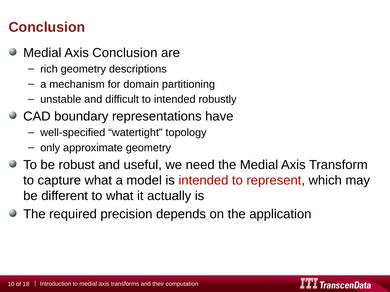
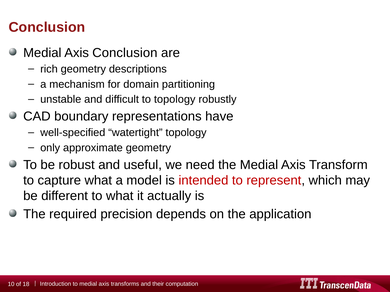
to intended: intended -> topology
